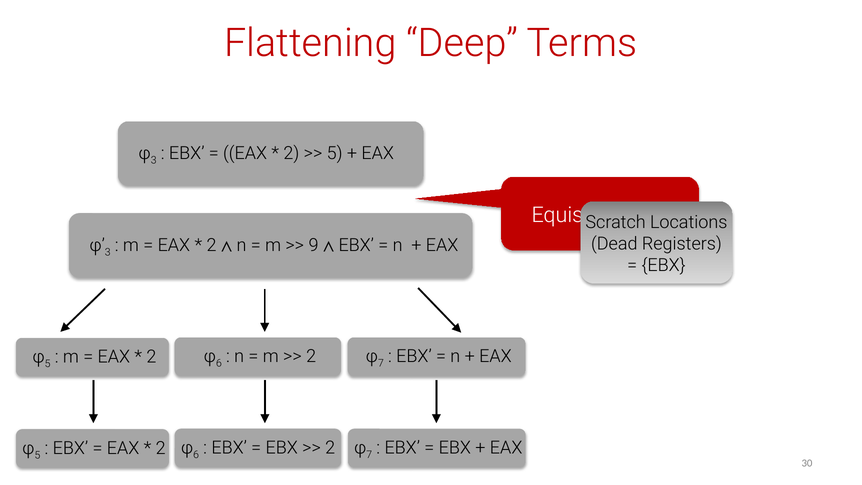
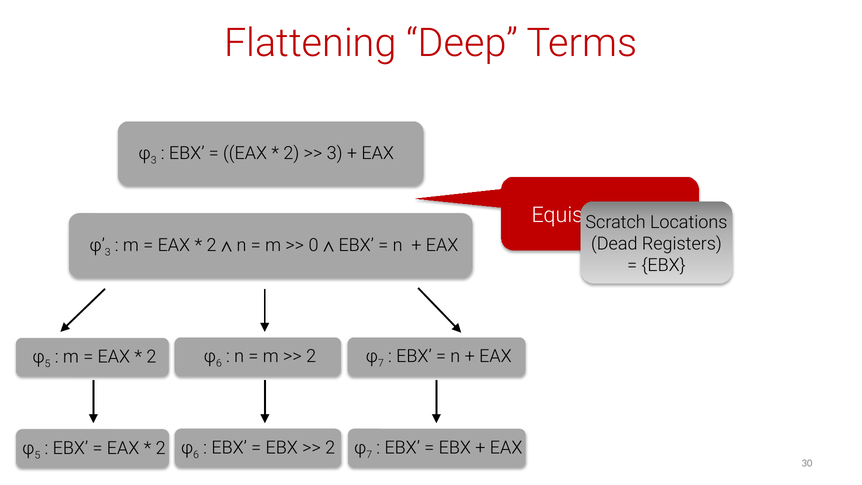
5 at (335, 153): 5 -> 3
9: 9 -> 0
